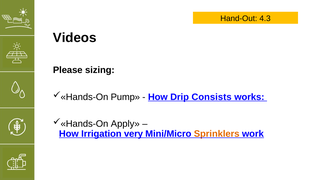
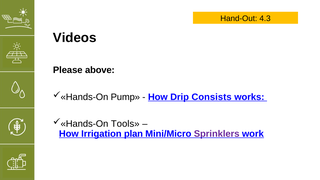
sizing: sizing -> above
Apply: Apply -> Tools
very: very -> plan
Sprinklers colour: orange -> purple
